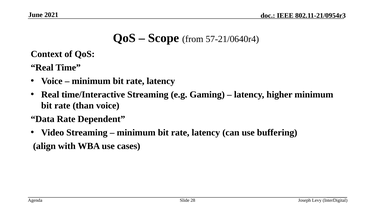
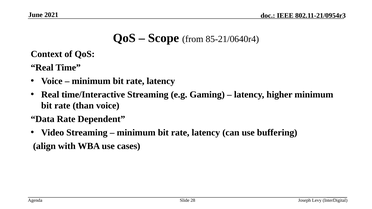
57-21/0640r4: 57-21/0640r4 -> 85-21/0640r4
